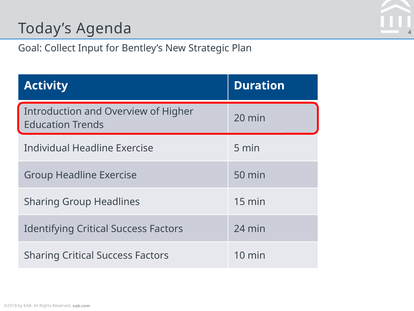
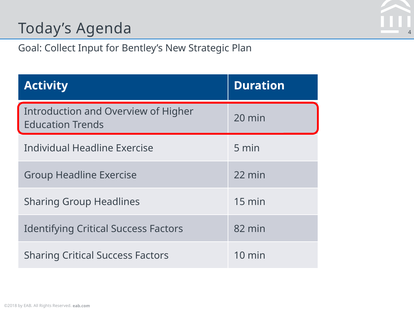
50: 50 -> 22
24: 24 -> 82
